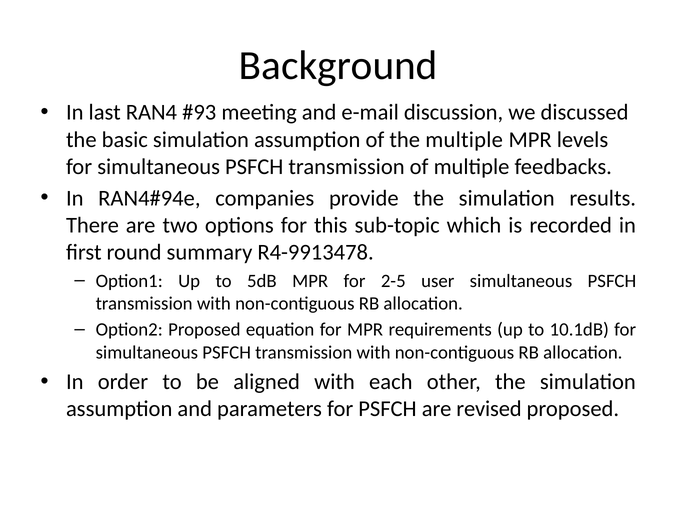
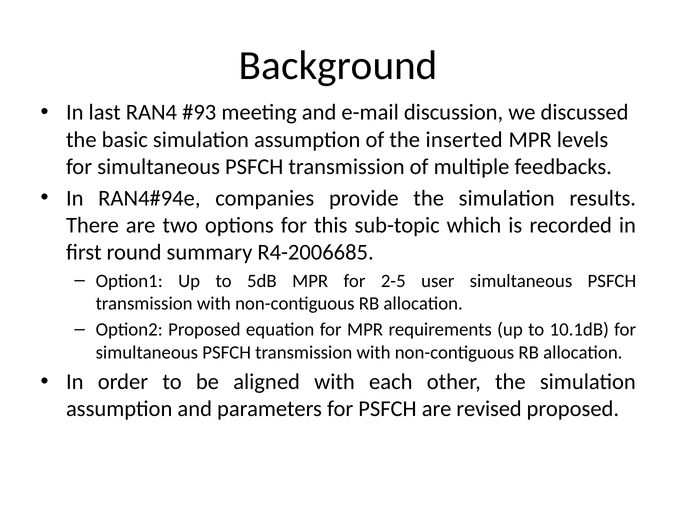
the multiple: multiple -> inserted
R4-9913478: R4-9913478 -> R4-2006685
